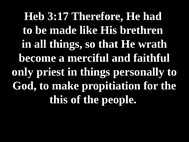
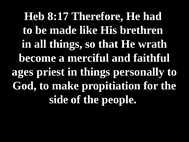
3:17: 3:17 -> 8:17
only: only -> ages
this: this -> side
